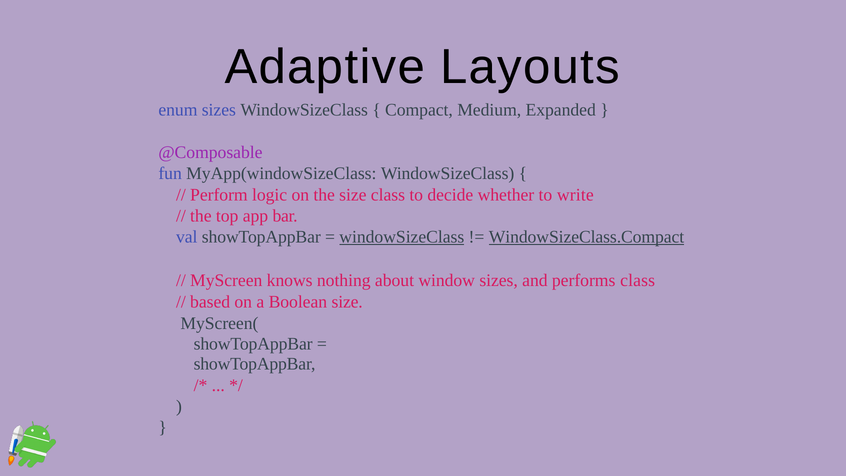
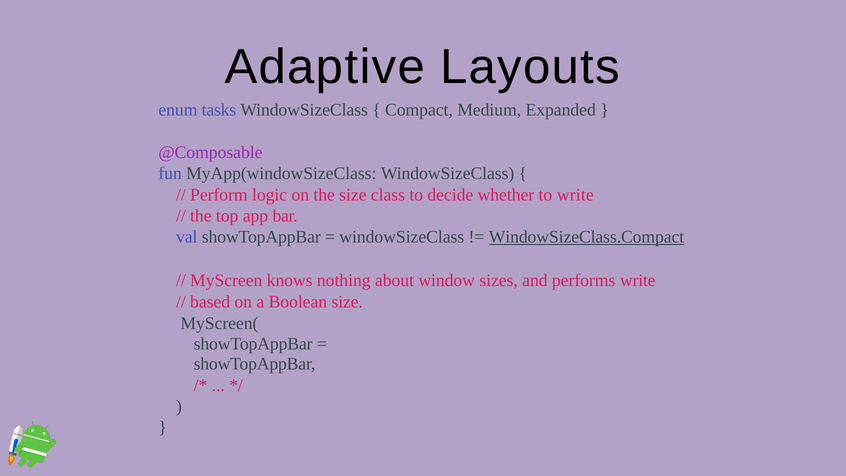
enum sizes: sizes -> tasks
windowSizeClass at (402, 237) underline: present -> none
performs class: class -> write
